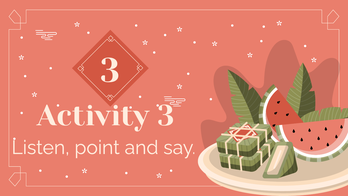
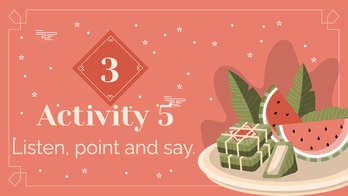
Activity 3: 3 -> 5
